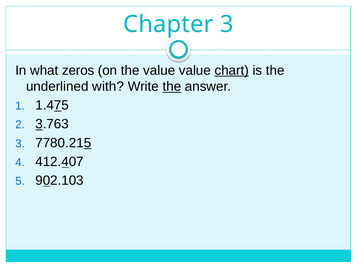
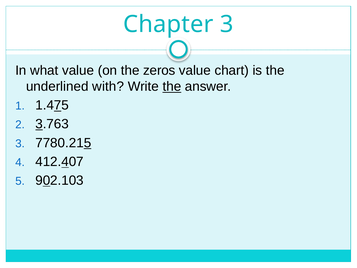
what zeros: zeros -> value
the value: value -> zeros
chart underline: present -> none
